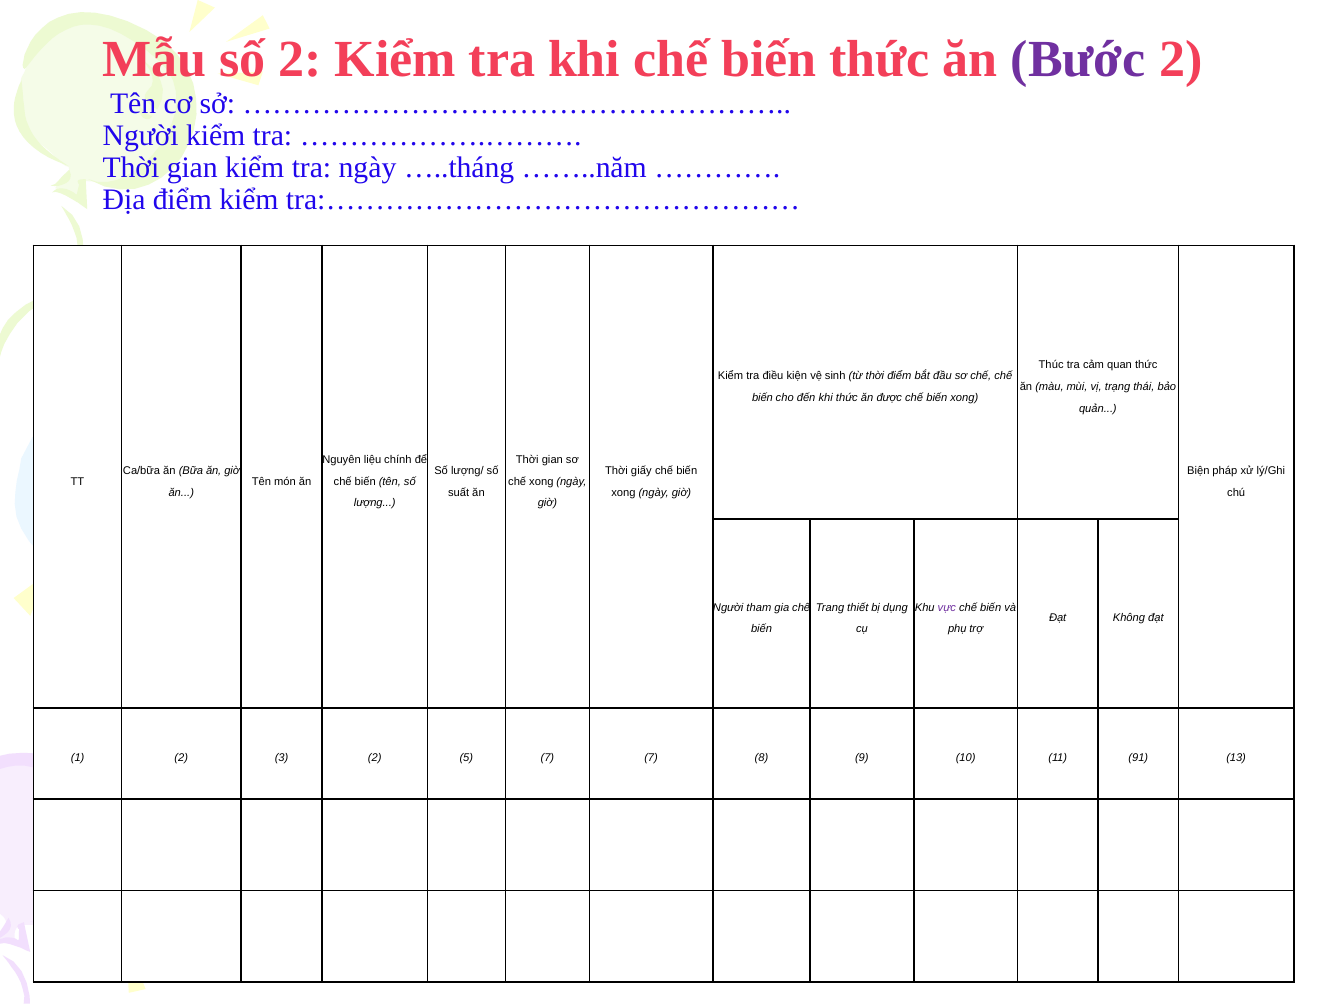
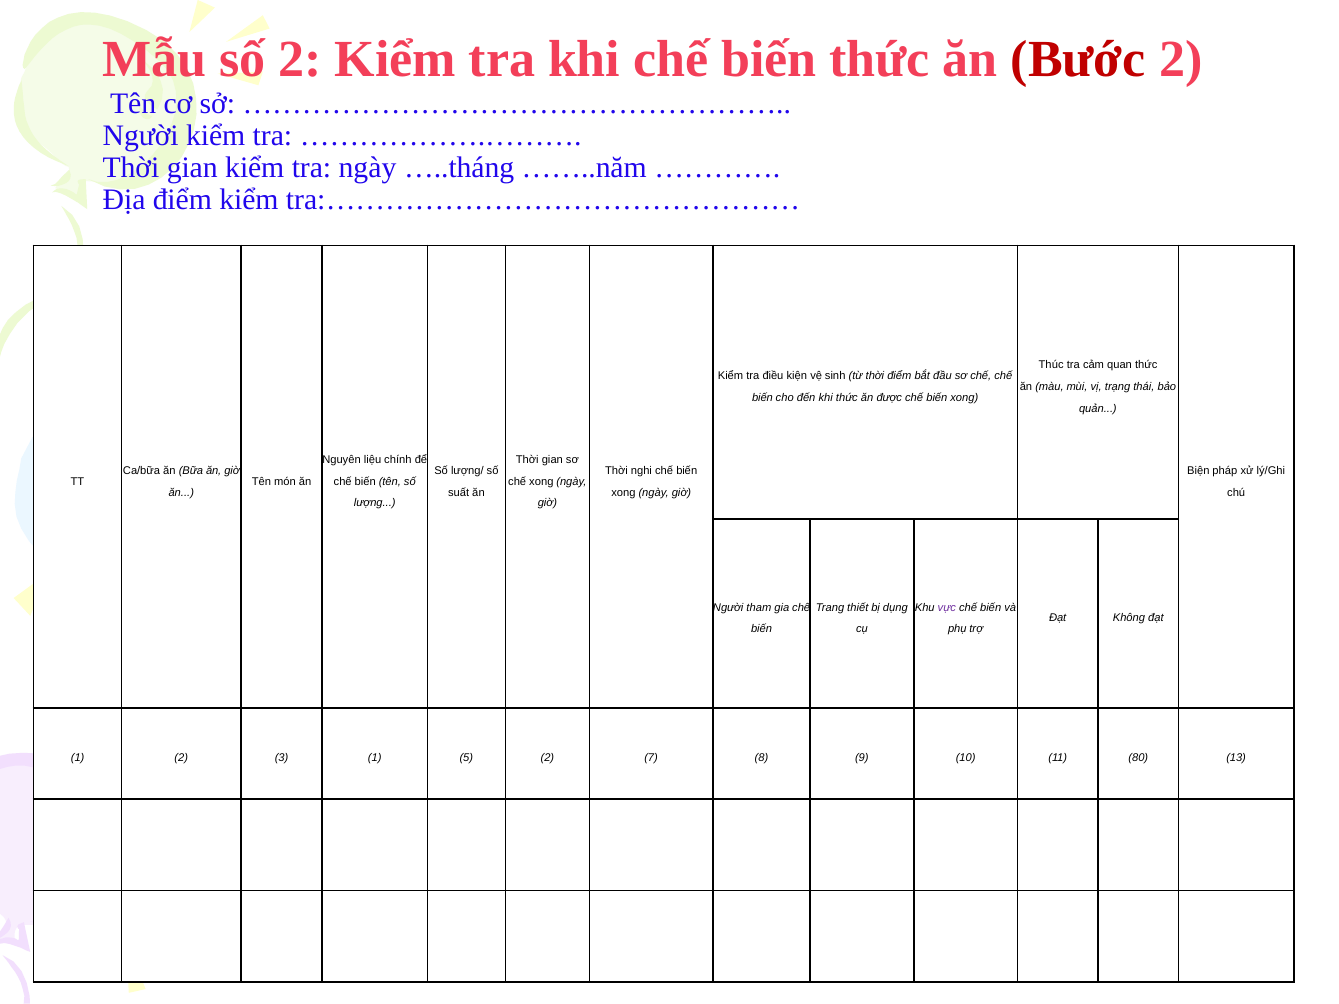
Bước colour: purple -> red
giấy: giấy -> nghi
3 2: 2 -> 1
5 7: 7 -> 2
91: 91 -> 80
